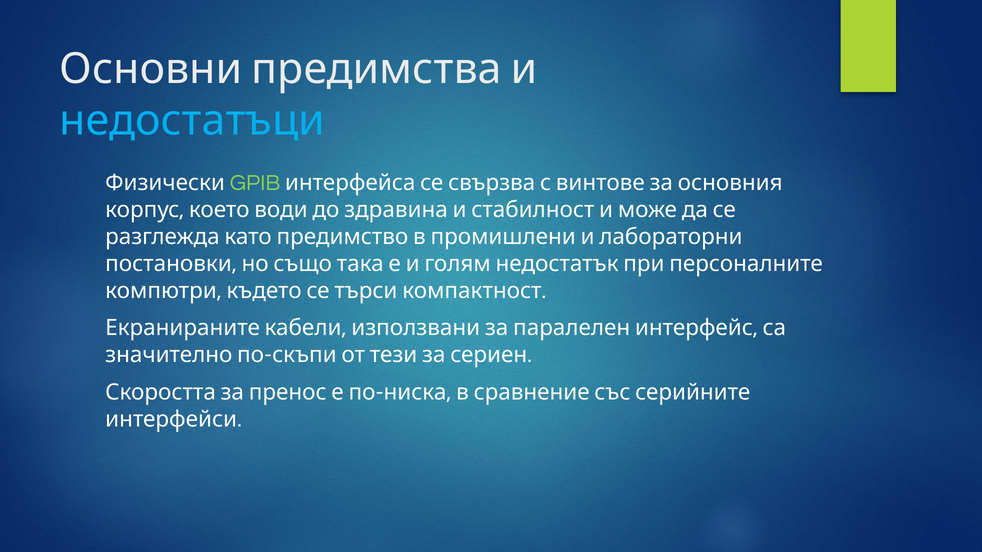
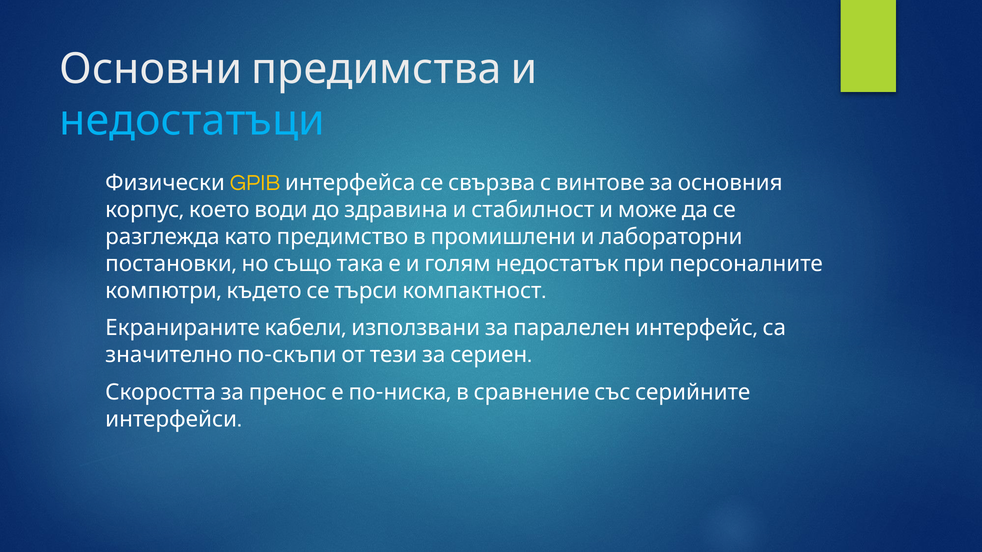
GPIB colour: light green -> yellow
